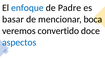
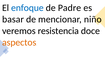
boca: boca -> niño
convertido: convertido -> resistencia
aspectos colour: blue -> orange
